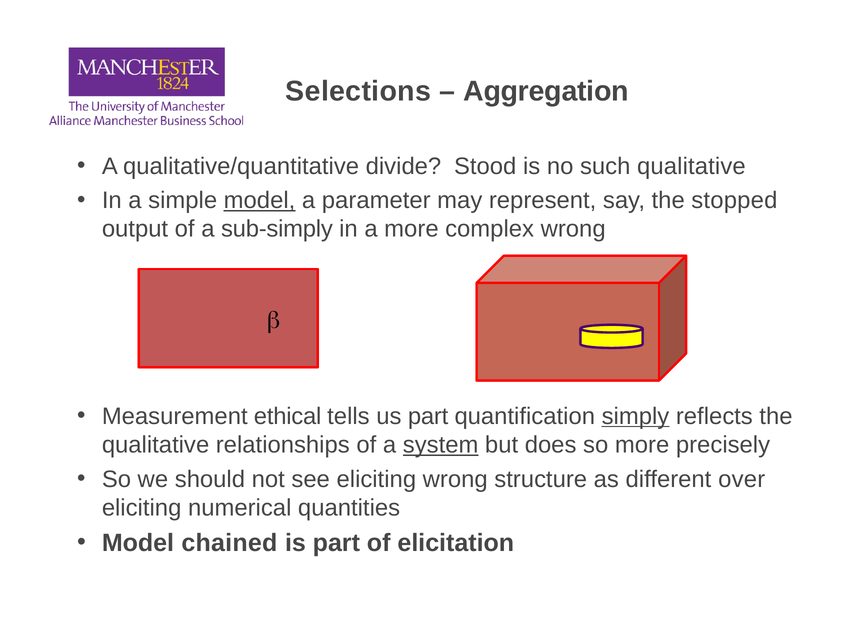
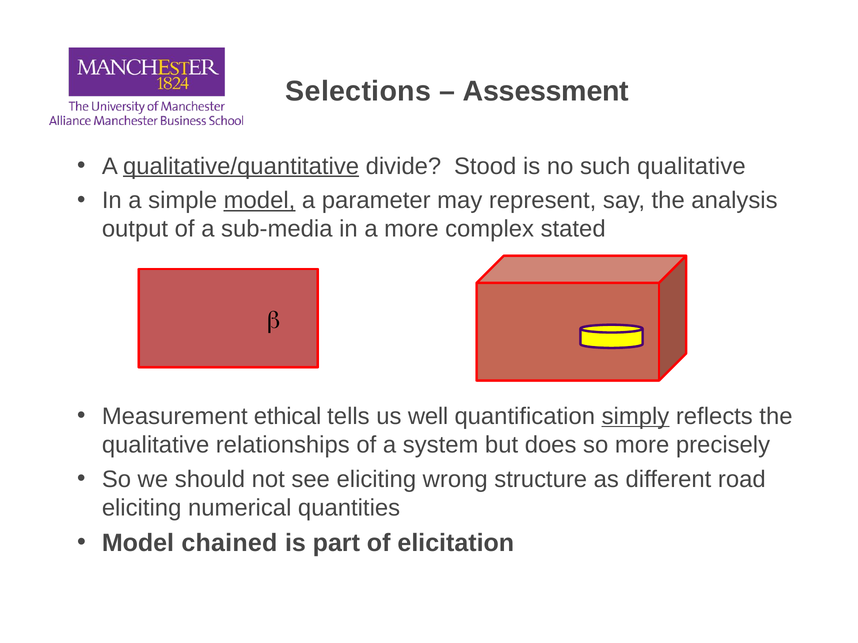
Aggregation: Aggregation -> Assessment
qualitative/quantitative underline: none -> present
stopped: stopped -> analysis
sub-simply: sub-simply -> sub-media
complex wrong: wrong -> stated
us part: part -> well
system underline: present -> none
over: over -> road
